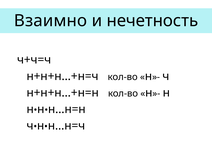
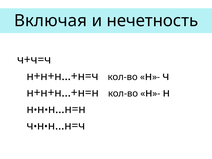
Взаимно: Взаимно -> Включая
